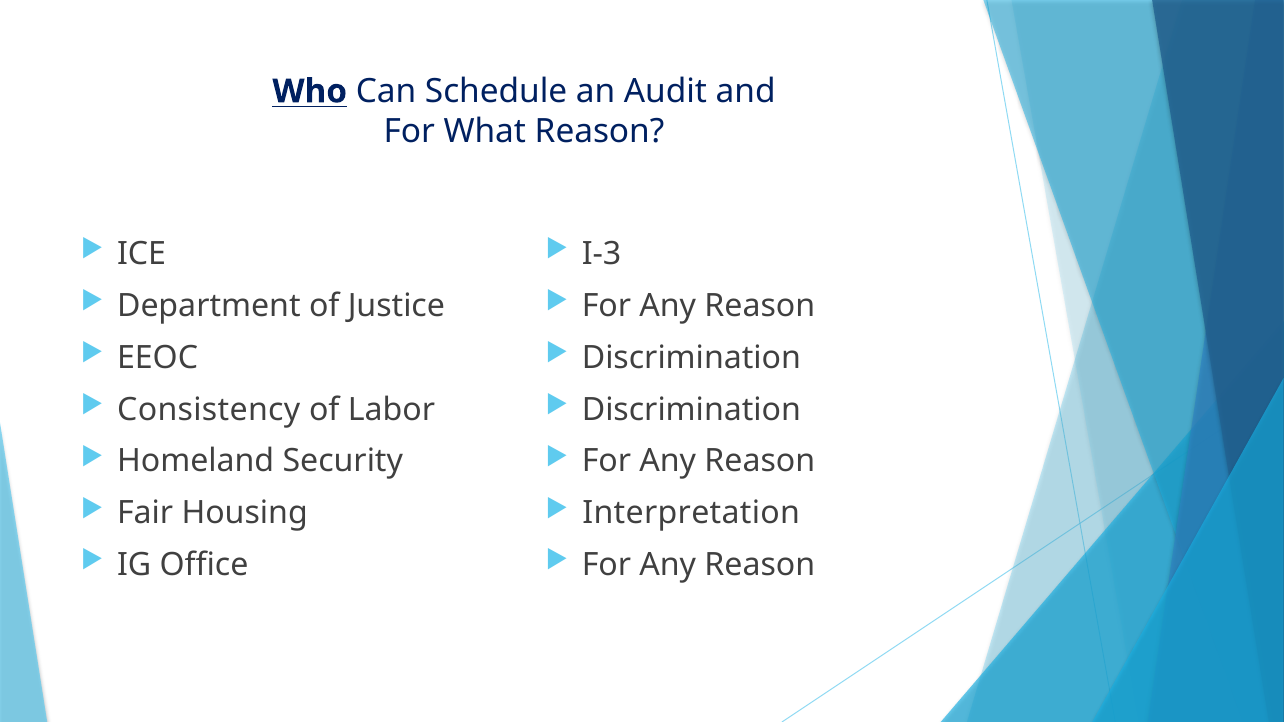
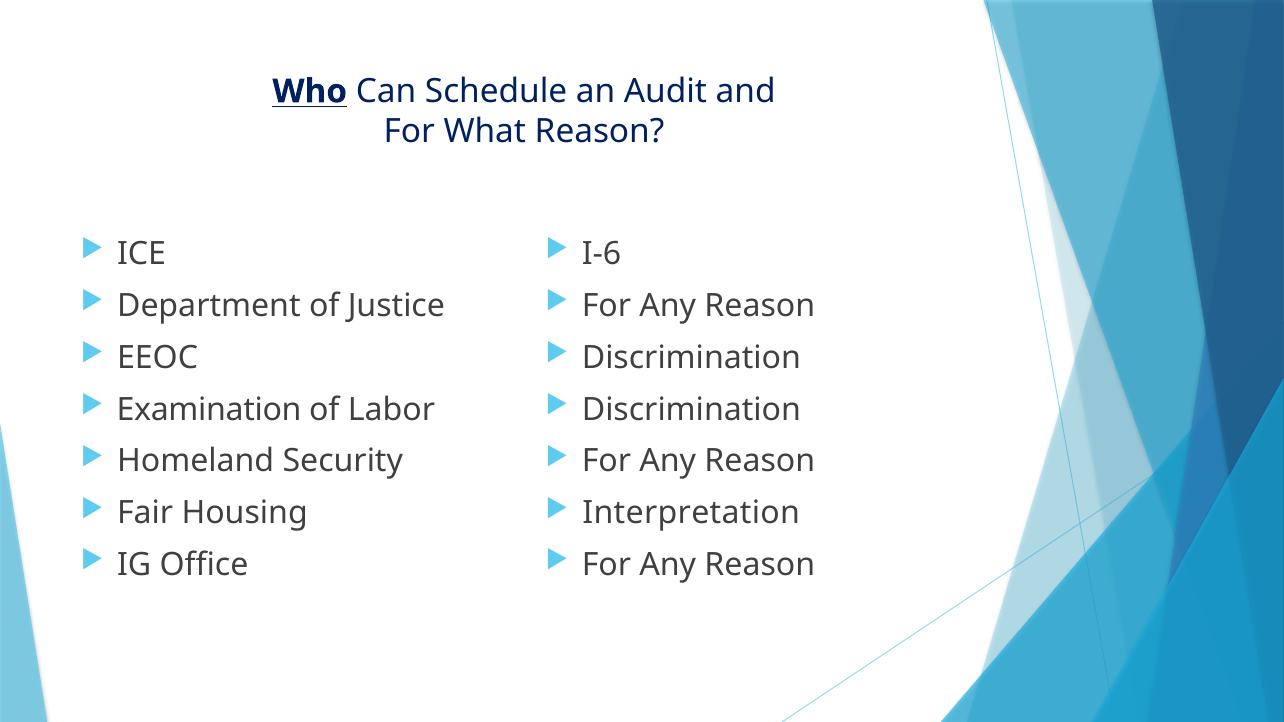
I-3: I-3 -> I-6
Consistency: Consistency -> Examination
